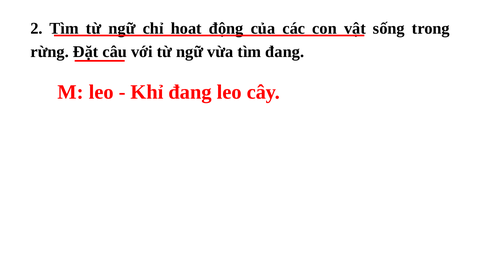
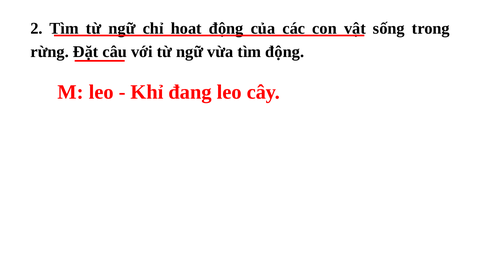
tìm đang: đang -> động
